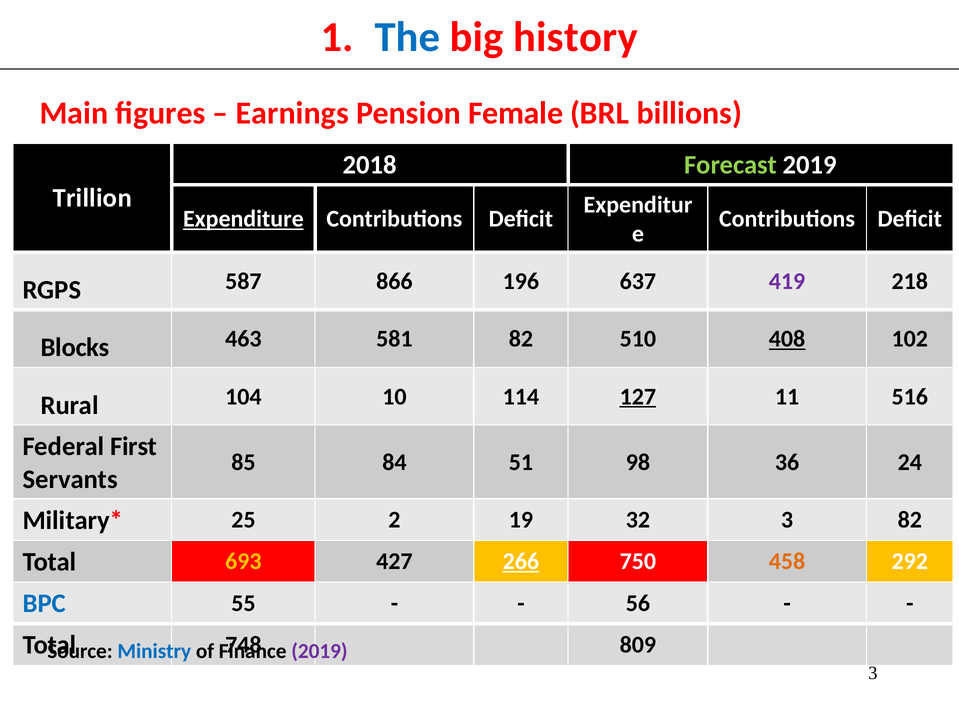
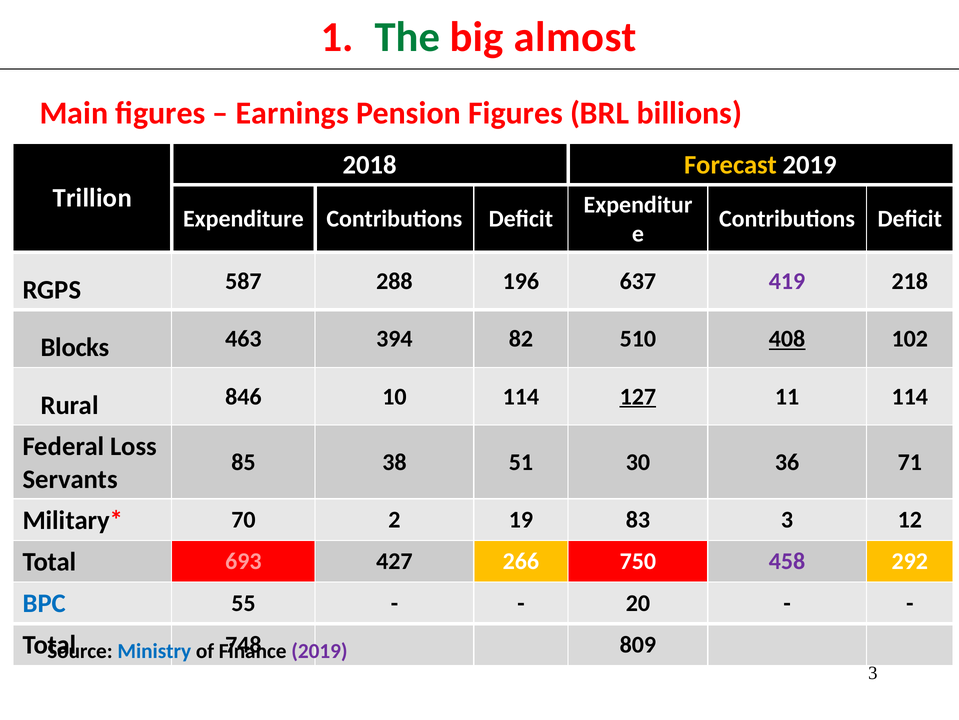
The colour: blue -> green
history: history -> almost
Pension Female: Female -> Figures
Forecast colour: light green -> yellow
Expenditure underline: present -> none
866: 866 -> 288
581: 581 -> 394
104: 104 -> 846
11 516: 516 -> 114
First: First -> Loss
84: 84 -> 38
98: 98 -> 30
24: 24 -> 71
25: 25 -> 70
32: 32 -> 83
3 82: 82 -> 12
693 colour: yellow -> pink
266 underline: present -> none
458 colour: orange -> purple
56: 56 -> 20
